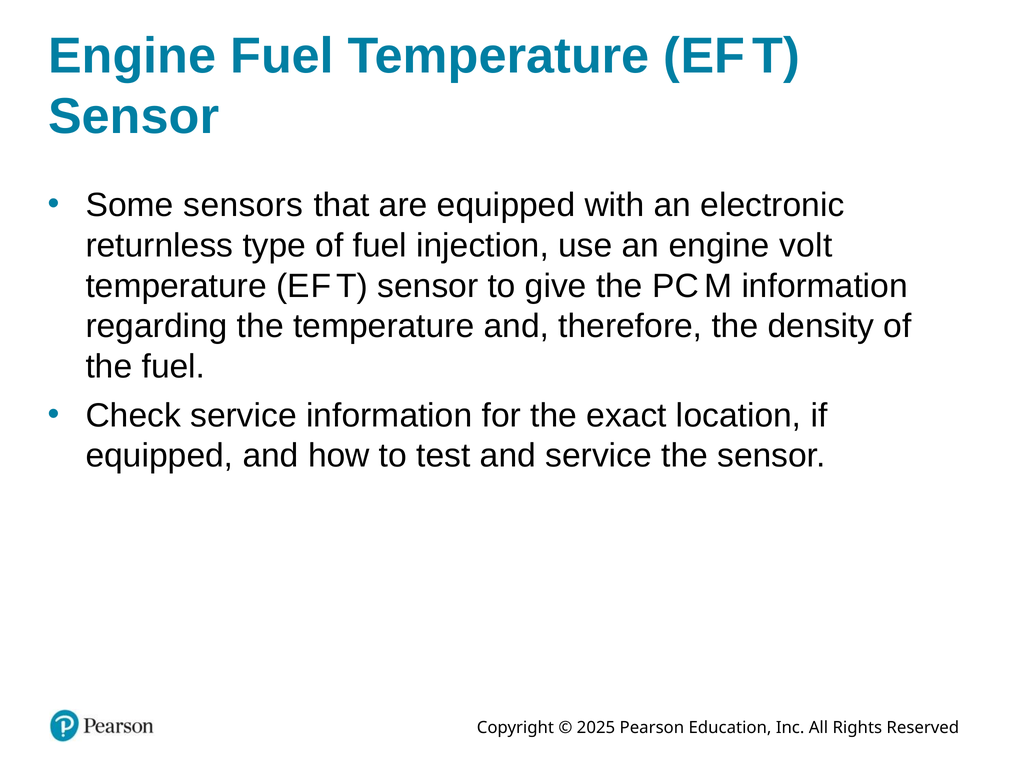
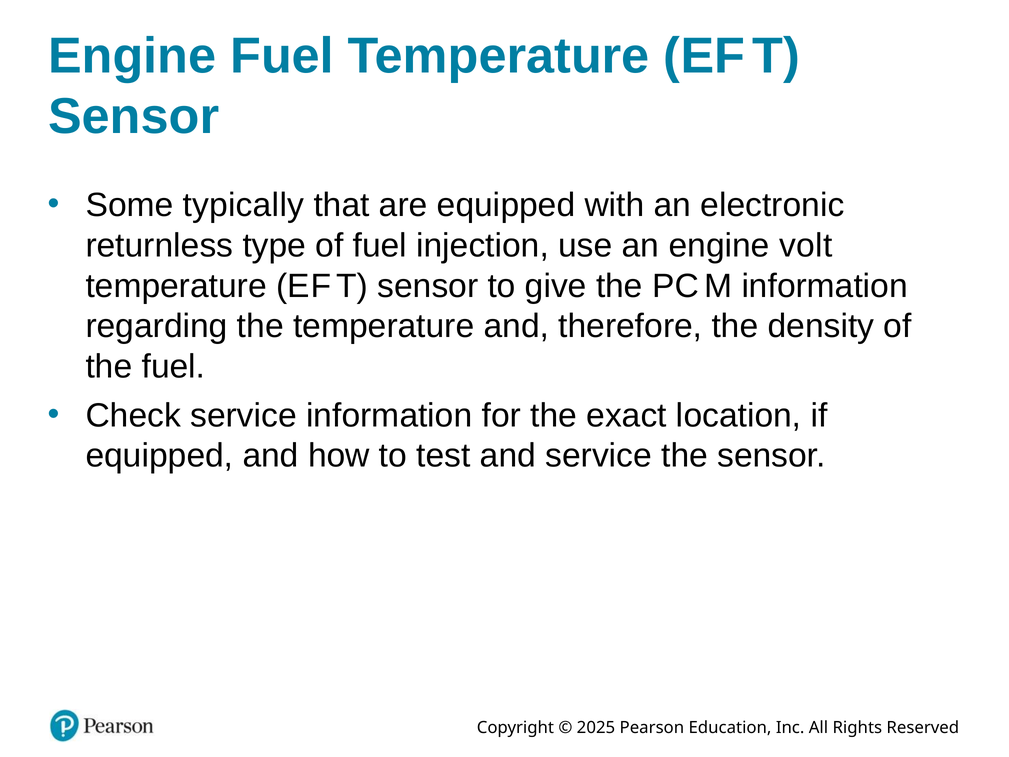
sensors: sensors -> typically
